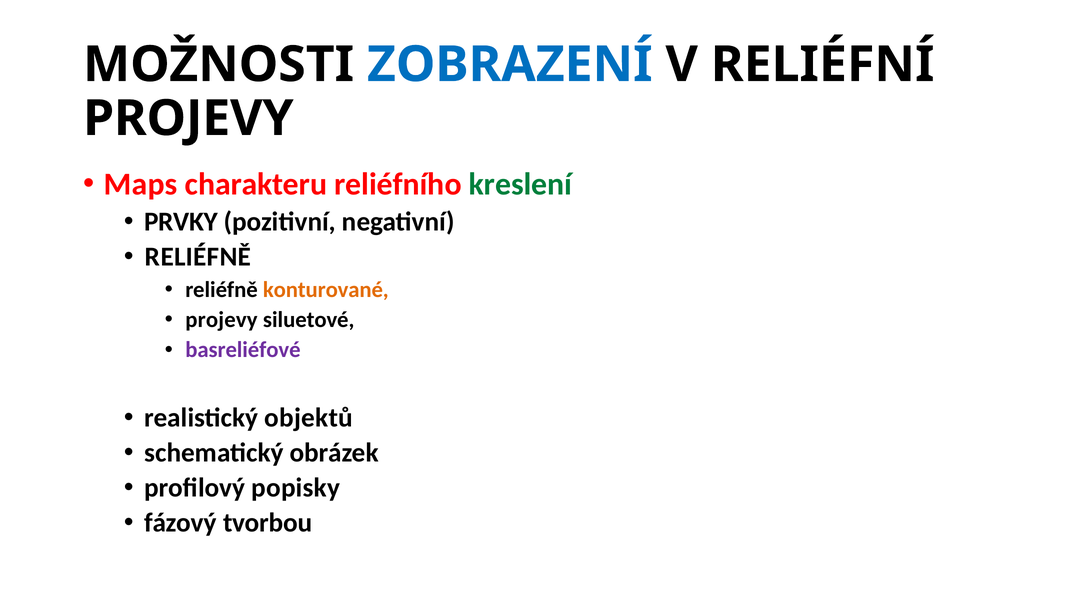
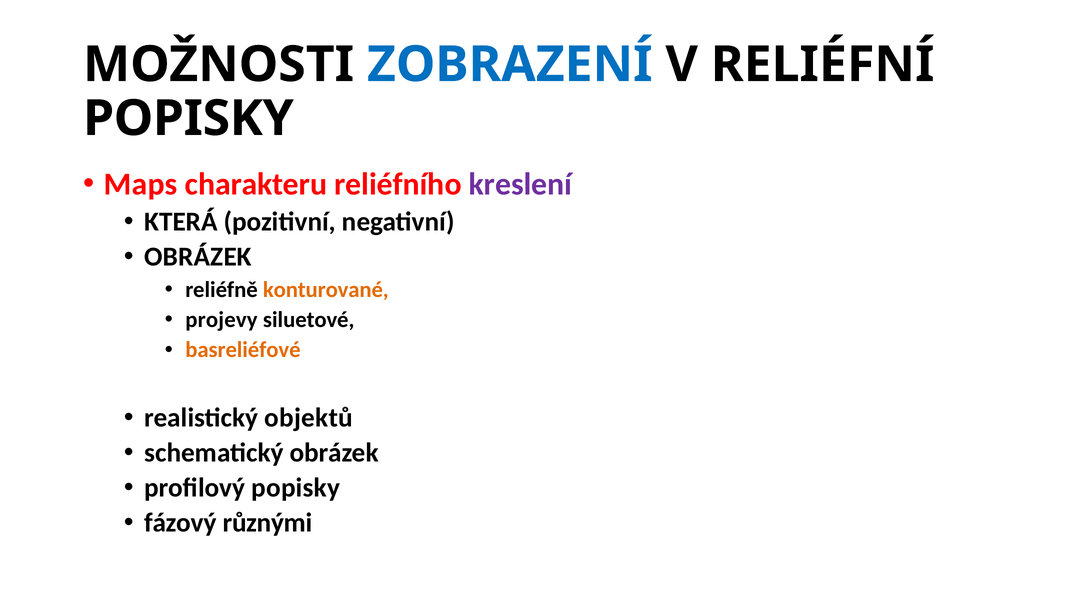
PROJEVY at (188, 119): PROJEVY -> POPISKY
kreslení colour: green -> purple
PRVKY: PRVKY -> KTERÁ
RELIÉFNĚ at (198, 257): RELIÉFNĚ -> OBRÁZEK
basreliéfové colour: purple -> orange
tvorbou: tvorbou -> různými
